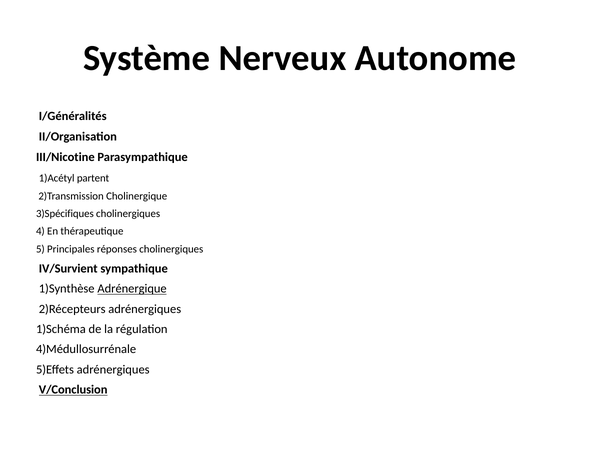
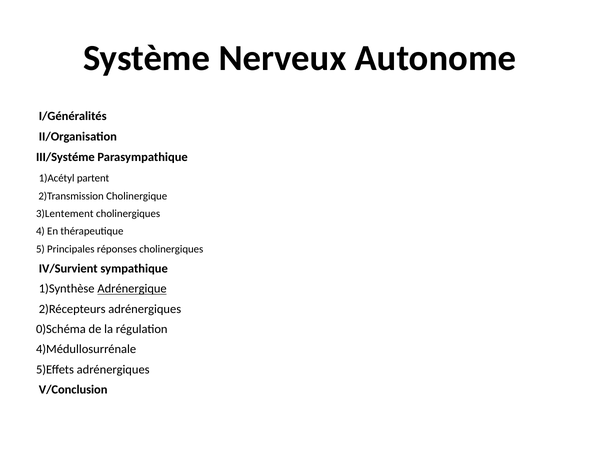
III/Nicotine: III/Nicotine -> III/Systéme
3)Spécifiques: 3)Spécifiques -> 3)Lentement
1)Schéma: 1)Schéma -> 0)Schéma
V/Conclusion underline: present -> none
